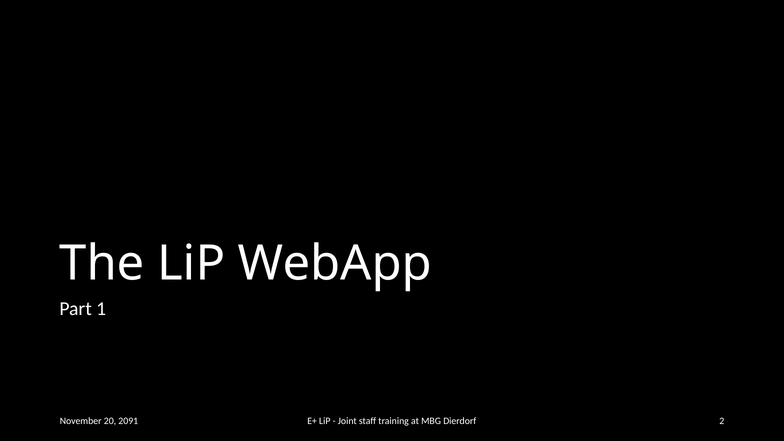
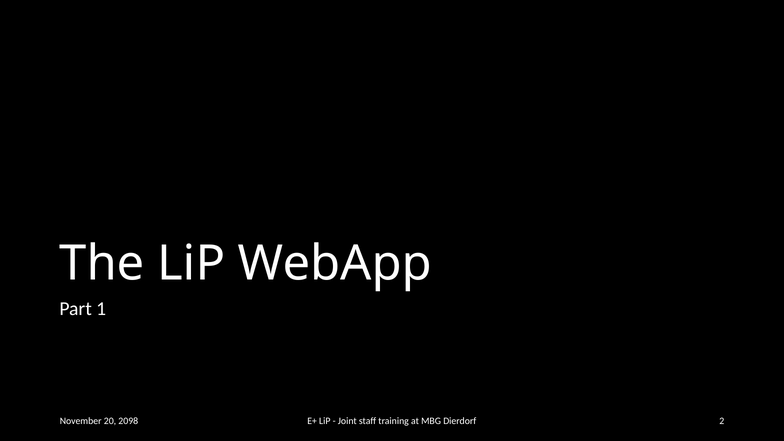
2091: 2091 -> 2098
